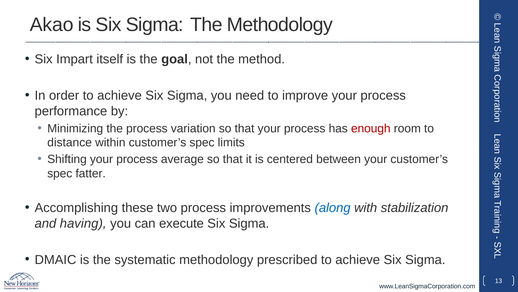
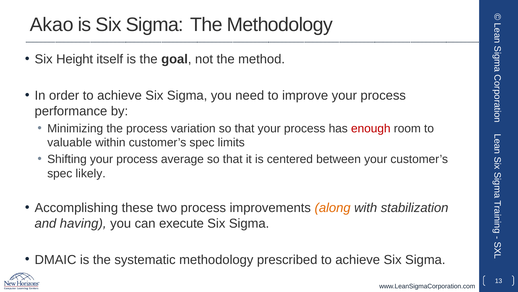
Impart: Impart -> Height
distance: distance -> valuable
fatter: fatter -> likely
along colour: blue -> orange
